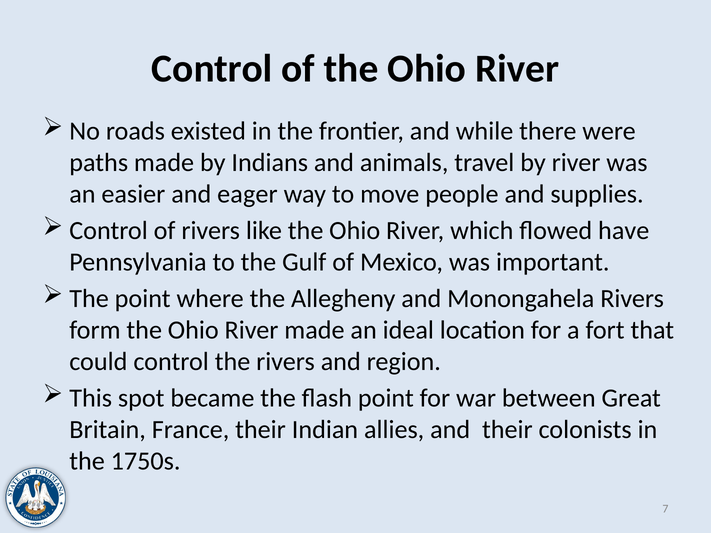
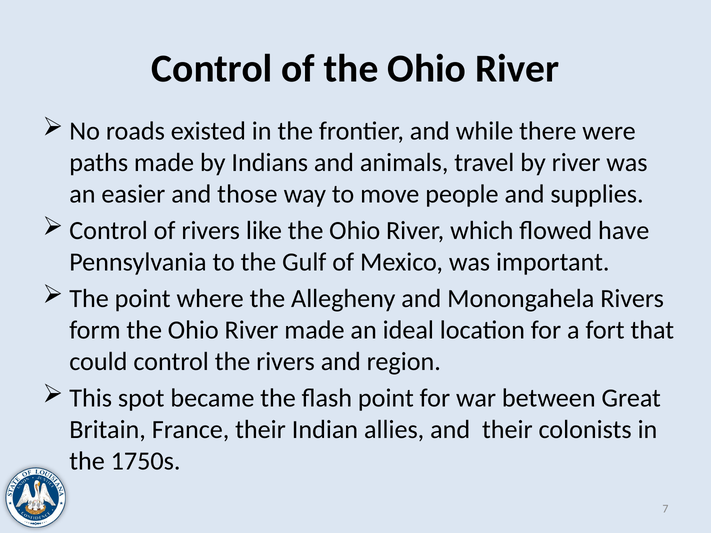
eager: eager -> those
